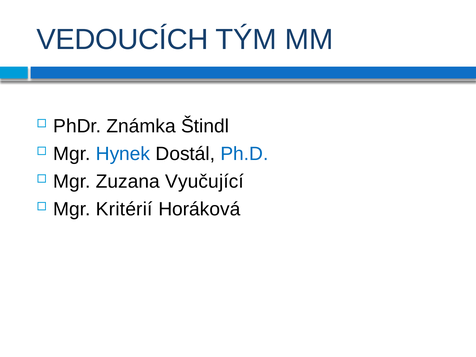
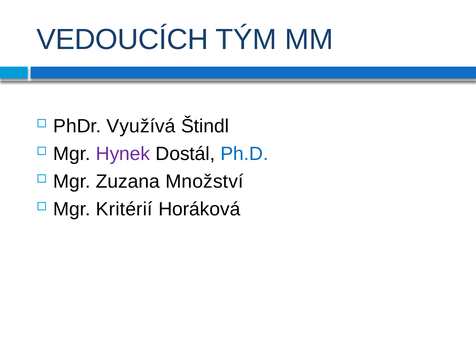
Známka: Známka -> Využívá
Hynek colour: blue -> purple
Vyučující: Vyučující -> Množství
